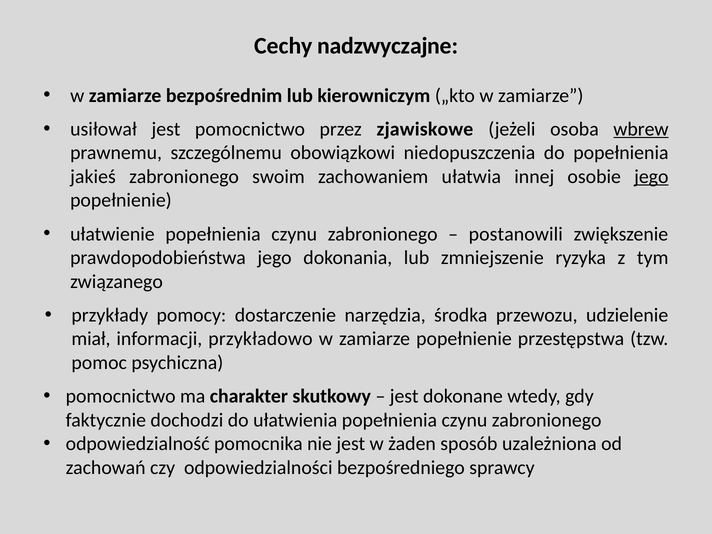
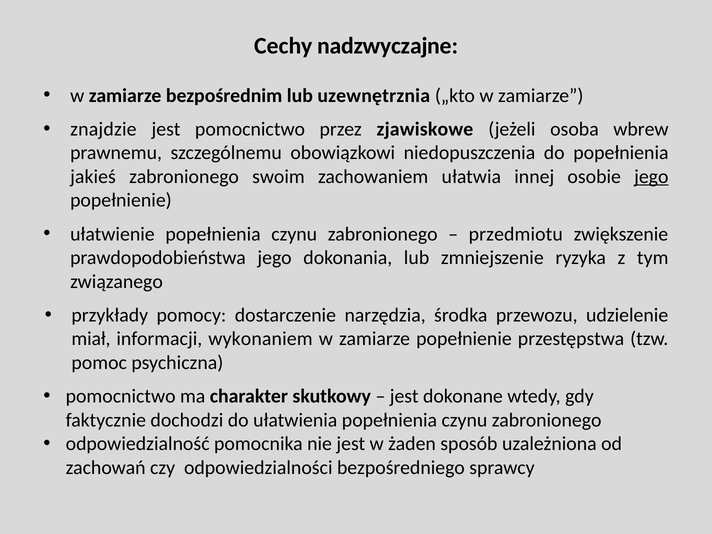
kierowniczym: kierowniczym -> uzewnętrznia
usiłował: usiłował -> znajdzie
wbrew underline: present -> none
postanowili: postanowili -> przedmiotu
przykładowo: przykładowo -> wykonaniem
